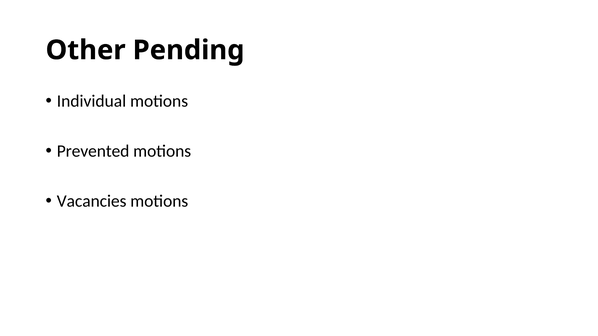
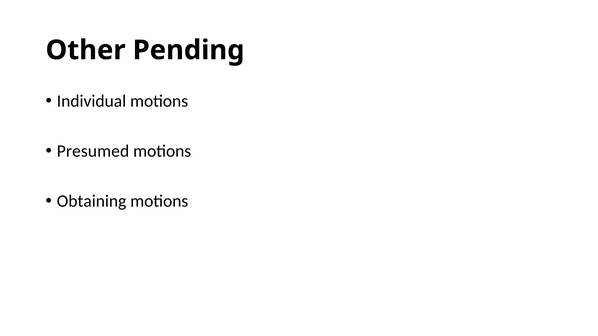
Prevented: Prevented -> Presumed
Vacancies: Vacancies -> Obtaining
